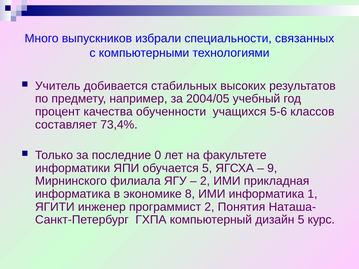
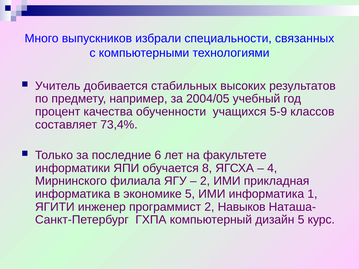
5-6: 5-6 -> 5-9
0: 0 -> 6
обучается 5: 5 -> 8
9: 9 -> 4
экономике 8: 8 -> 5
Понятия: Понятия -> Навыков
